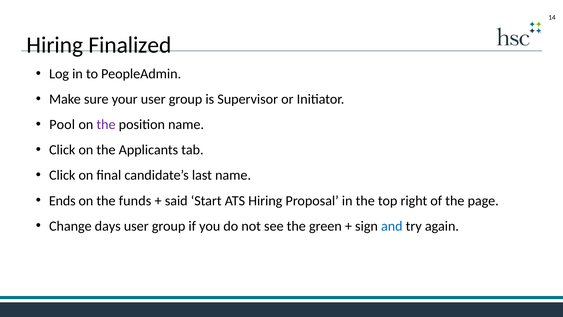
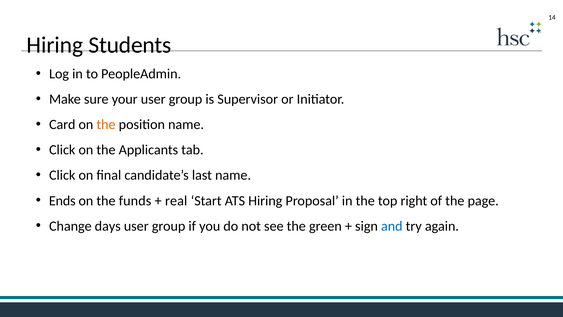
Finalized: Finalized -> Students
Pool: Pool -> Card
the at (106, 125) colour: purple -> orange
said: said -> real
